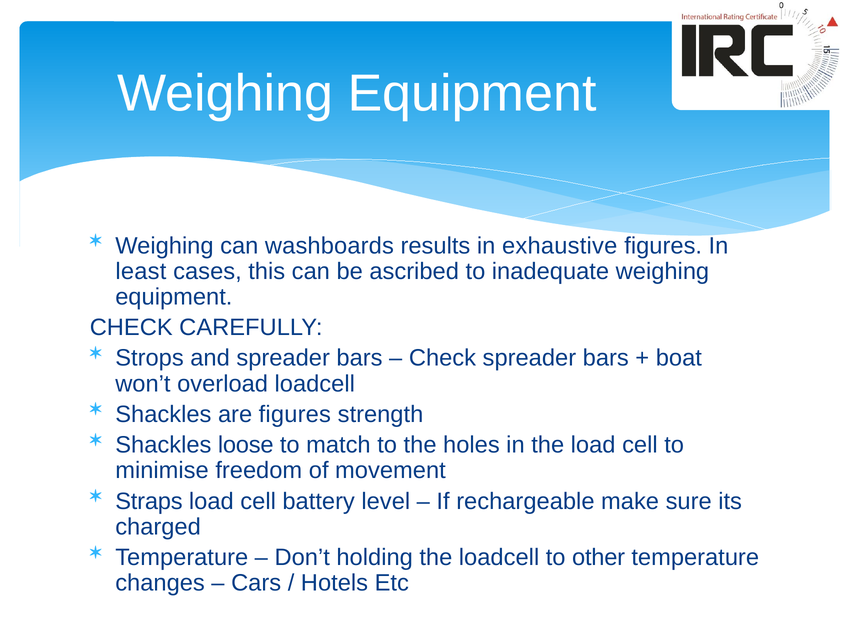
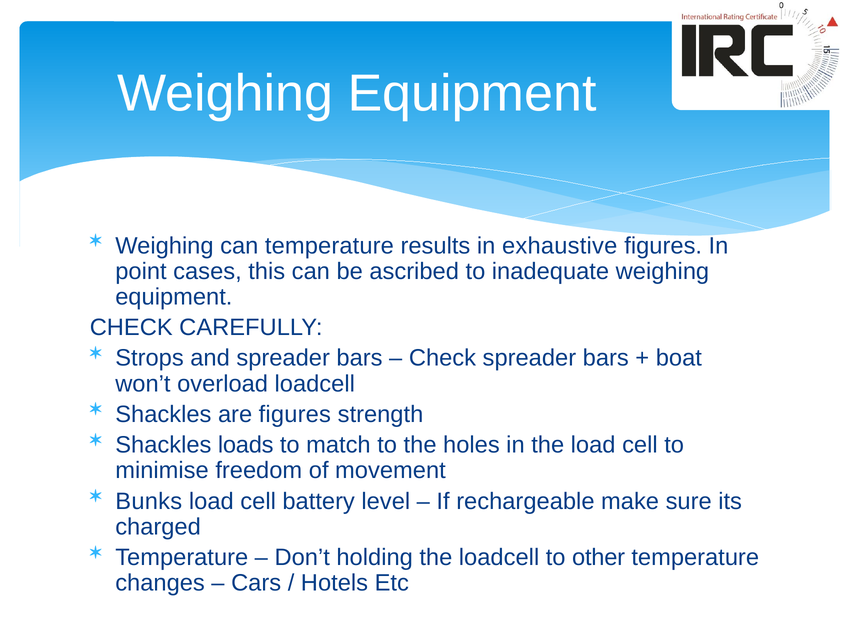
can washboards: washboards -> temperature
least: least -> point
loose: loose -> loads
Straps: Straps -> Bunks
